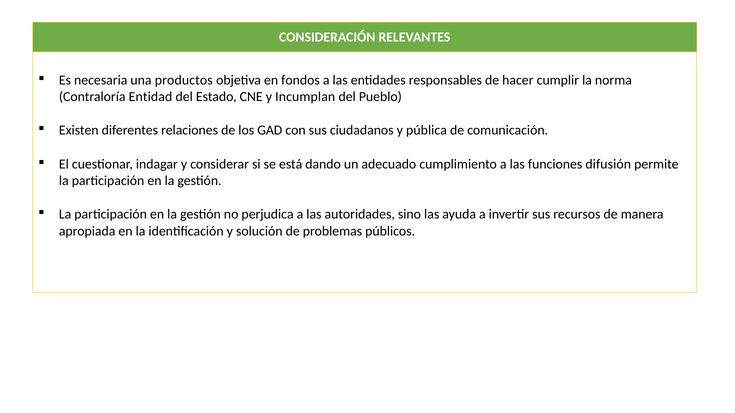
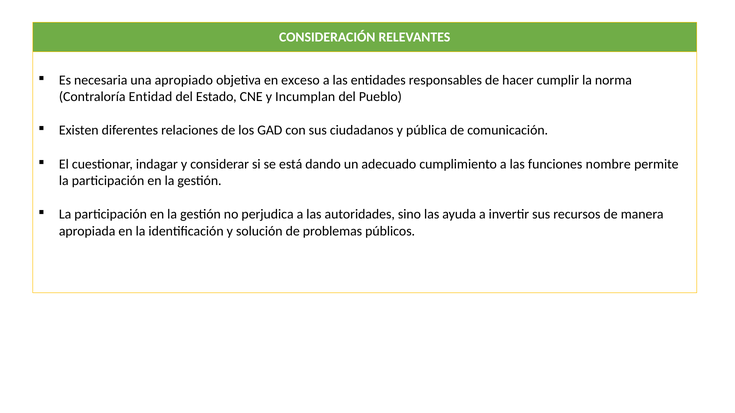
productos: productos -> apropiado
fondos: fondos -> exceso
difusión: difusión -> nombre
